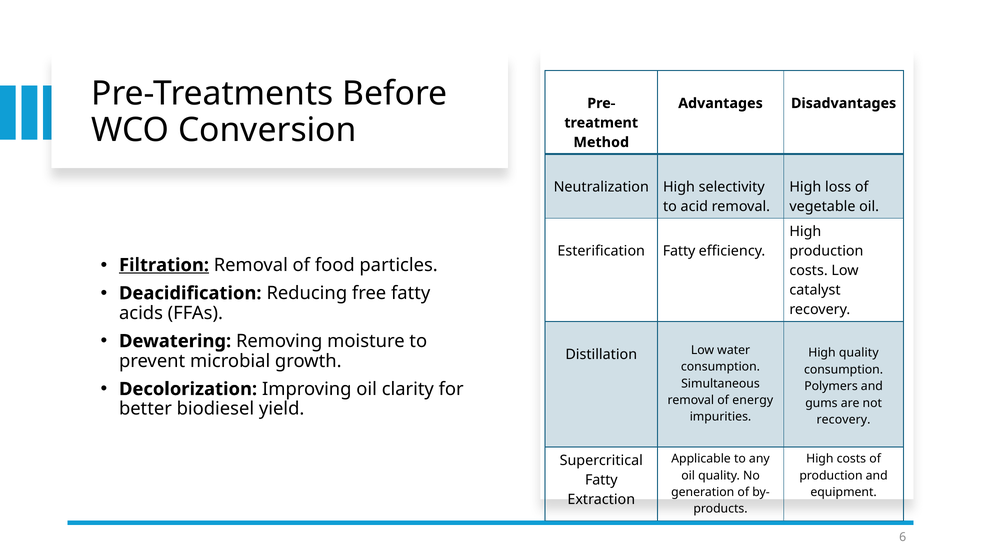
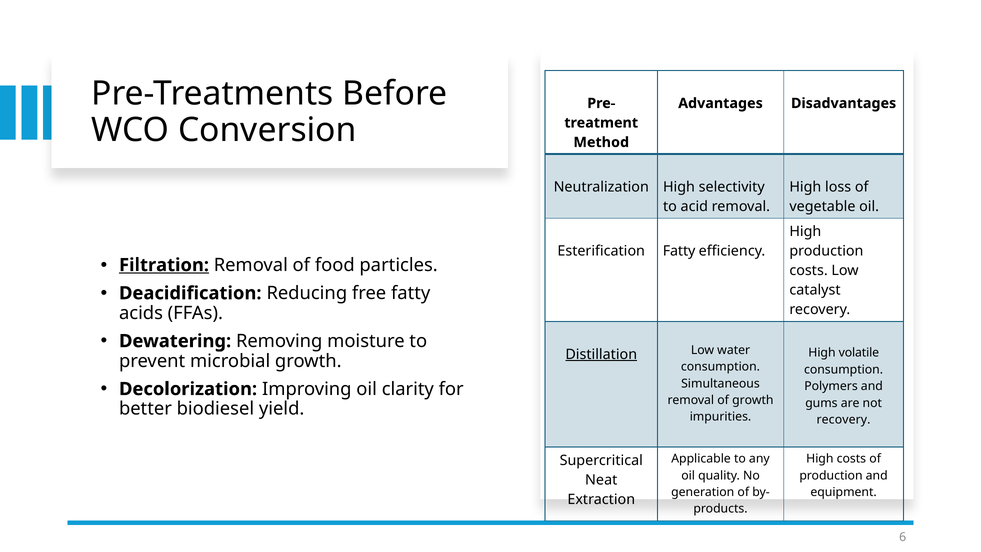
High quality: quality -> volatile
Distillation underline: none -> present
of energy: energy -> growth
Fatty at (601, 480): Fatty -> Neat
